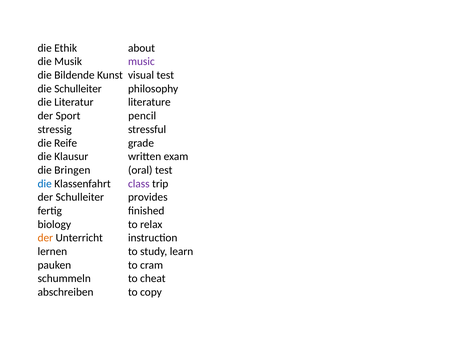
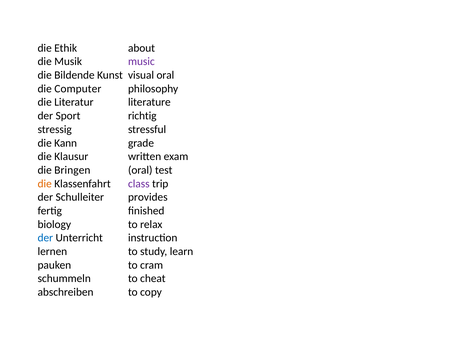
visual test: test -> oral
die Schulleiter: Schulleiter -> Computer
pencil: pencil -> richtig
Reife: Reife -> Kann
die at (45, 184) colour: blue -> orange
der at (45, 238) colour: orange -> blue
